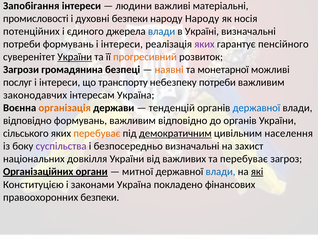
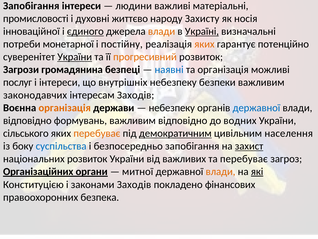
духовні безпеки: безпеки -> життєво
народу Народу: Народу -> Захисту
потенційних: потенційних -> інноваційної
єдиного underline: none -> present
влади at (162, 31) colour: blue -> orange
Україні underline: none -> present
потреби формувань: формувань -> монетарної
інтереси at (122, 44): інтереси -> постійну
яких at (204, 44) colour: purple -> orange
пенсійного: пенсійного -> потенційно
наявні colour: orange -> blue
та монетарної: монетарної -> організація
транспорту: транспорту -> внутрішніх
небезпеку потреби: потреби -> безпеки
інтересам Україна: Україна -> Заходів
тенденцій at (172, 108): тенденцій -> небезпеку
до органів: органів -> водних
суспільства colour: purple -> blue
безпосередньо визначальні: визначальні -> запобігання
захист underline: none -> present
національних довкілля: довкілля -> розвиток
влади at (221, 171) colour: blue -> orange
законами Україна: Україна -> Заходів
правоохоронних безпеки: безпеки -> безпека
